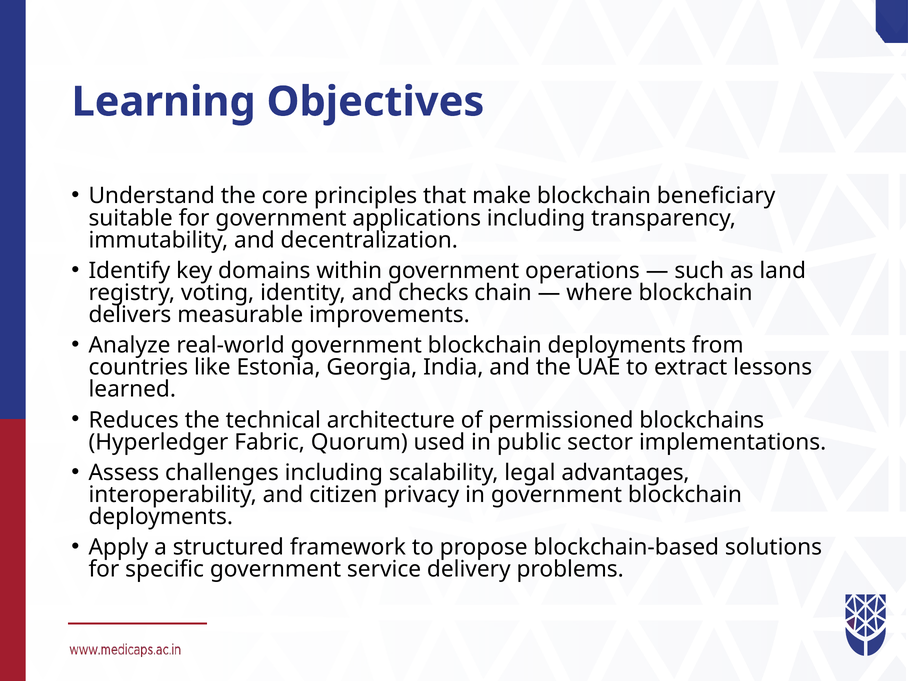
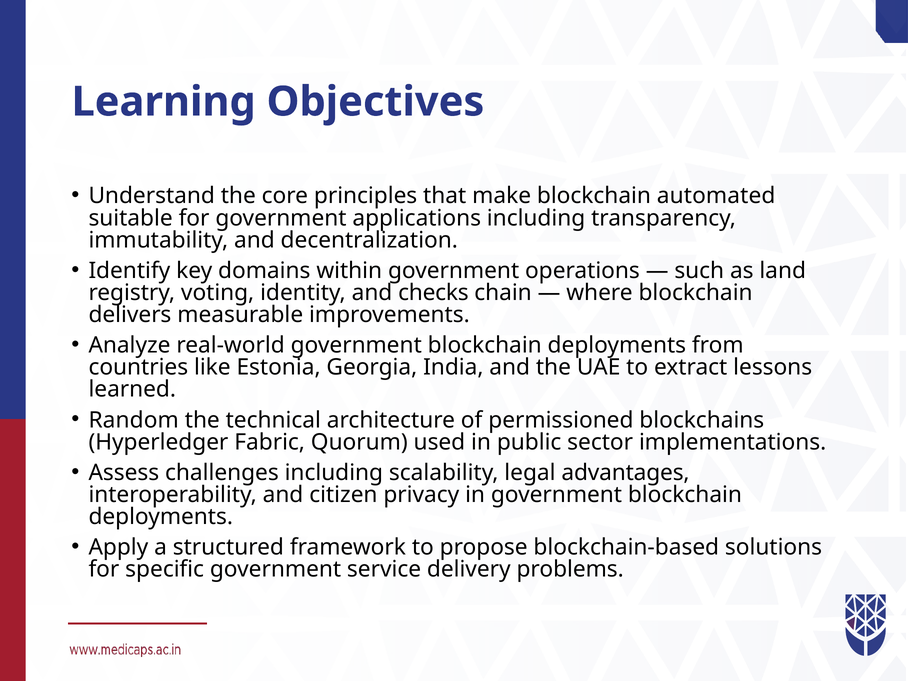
beneficiary: beneficiary -> automated
Reduces: Reduces -> Random
